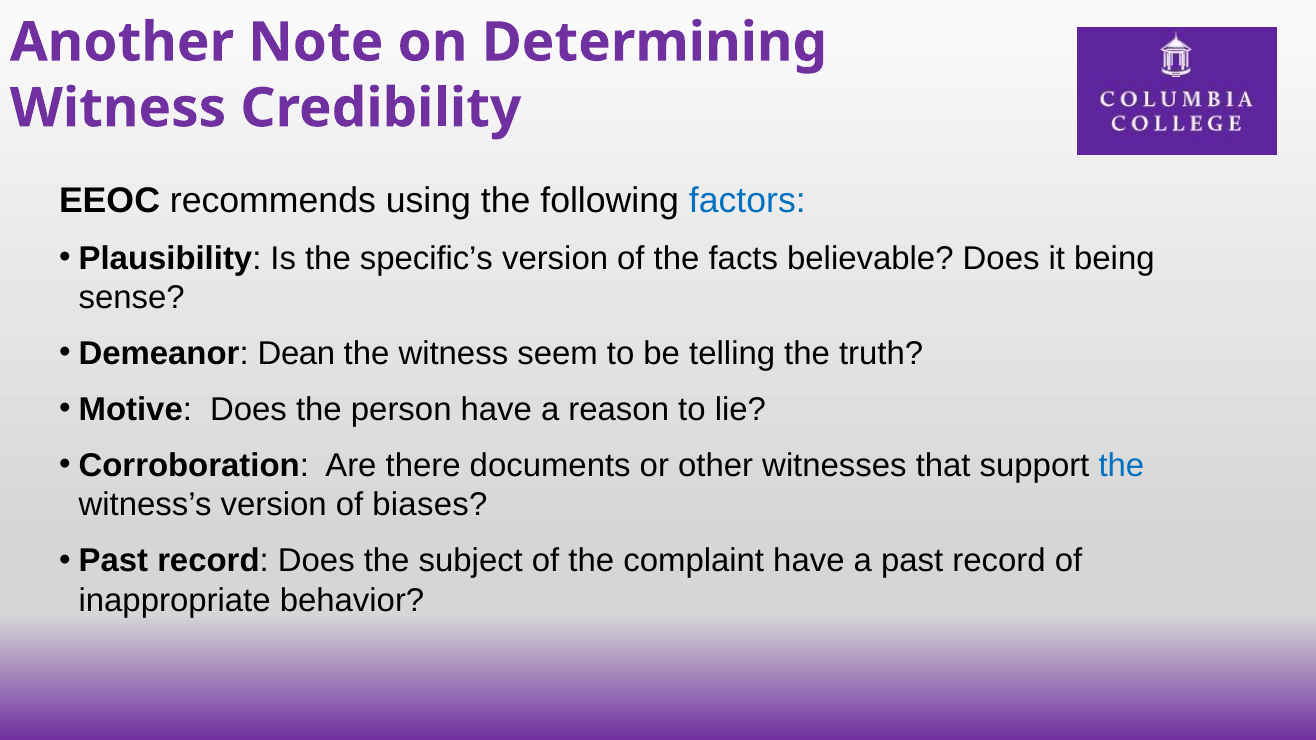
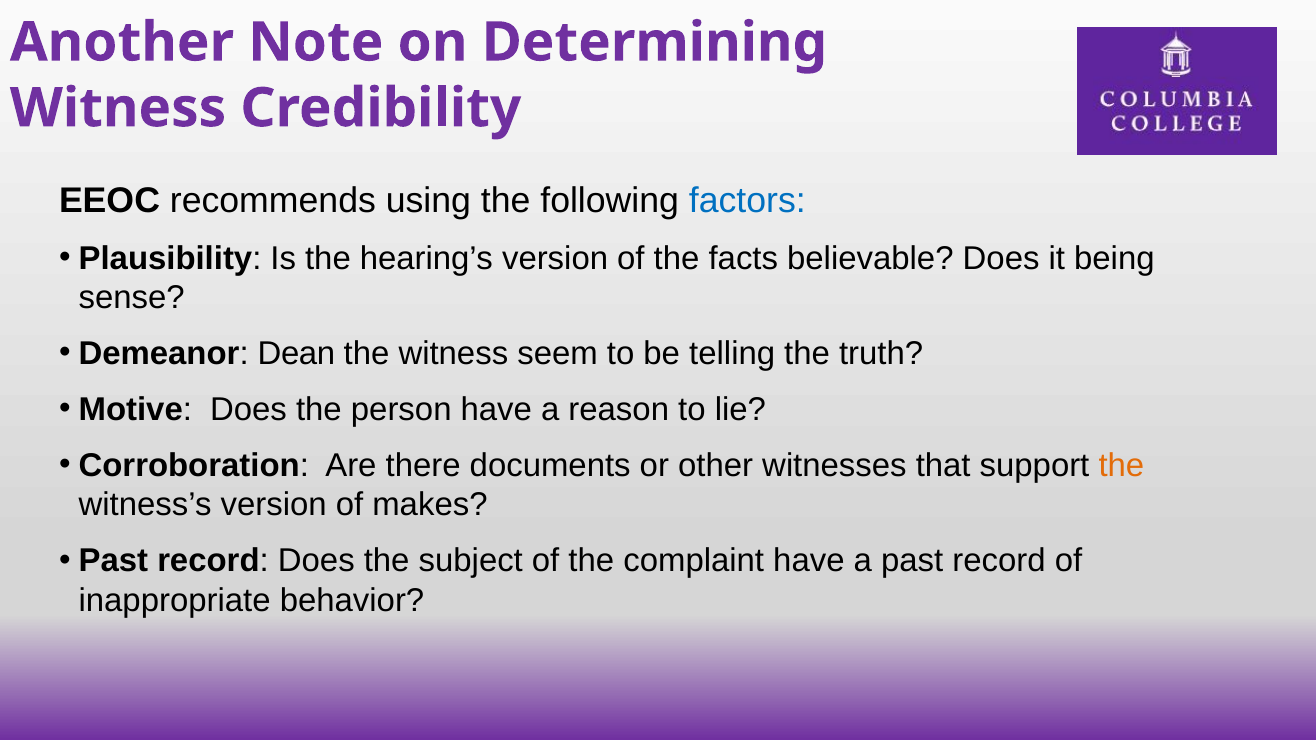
specific’s: specific’s -> hearing’s
the at (1121, 466) colour: blue -> orange
biases: biases -> makes
